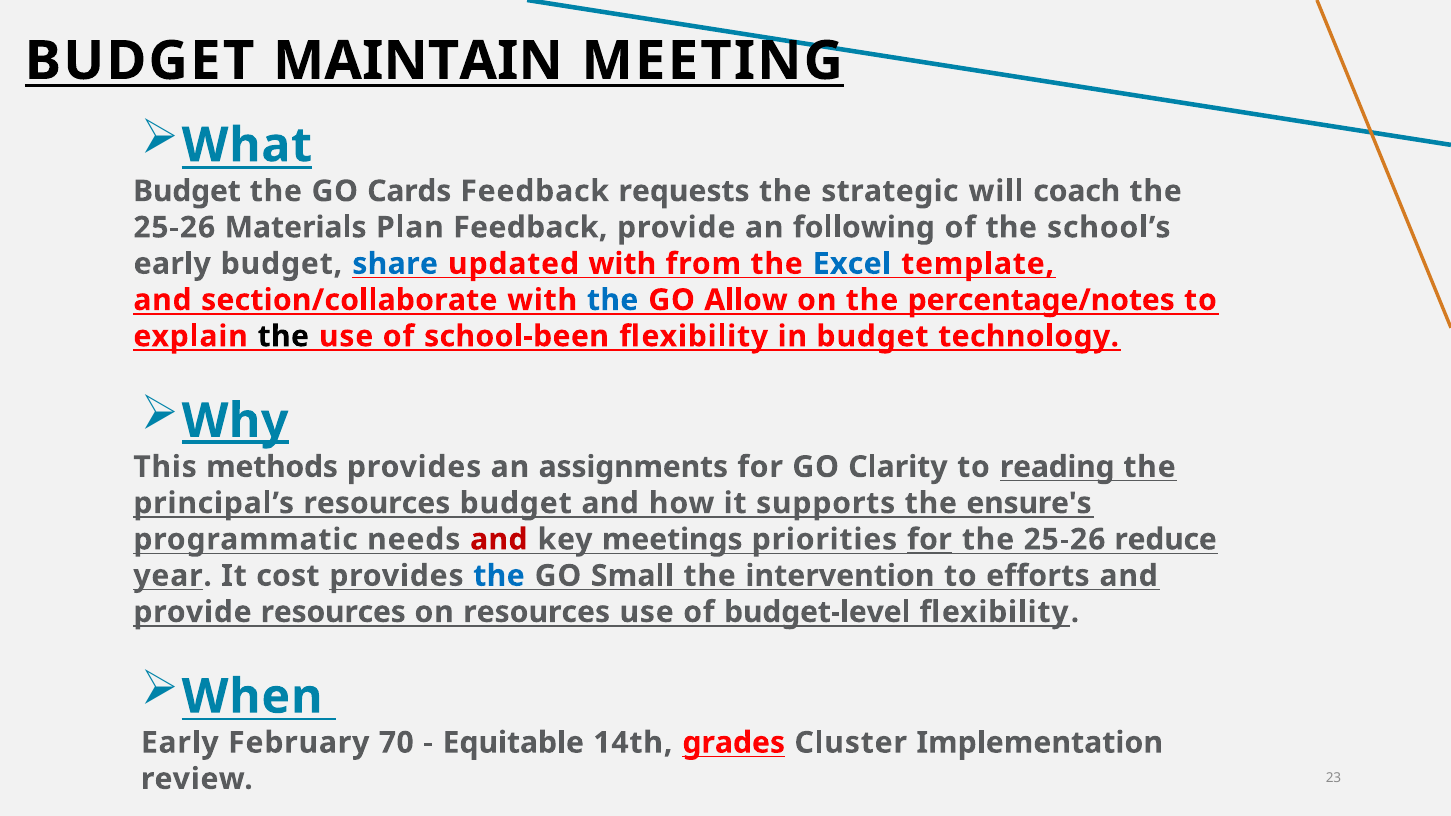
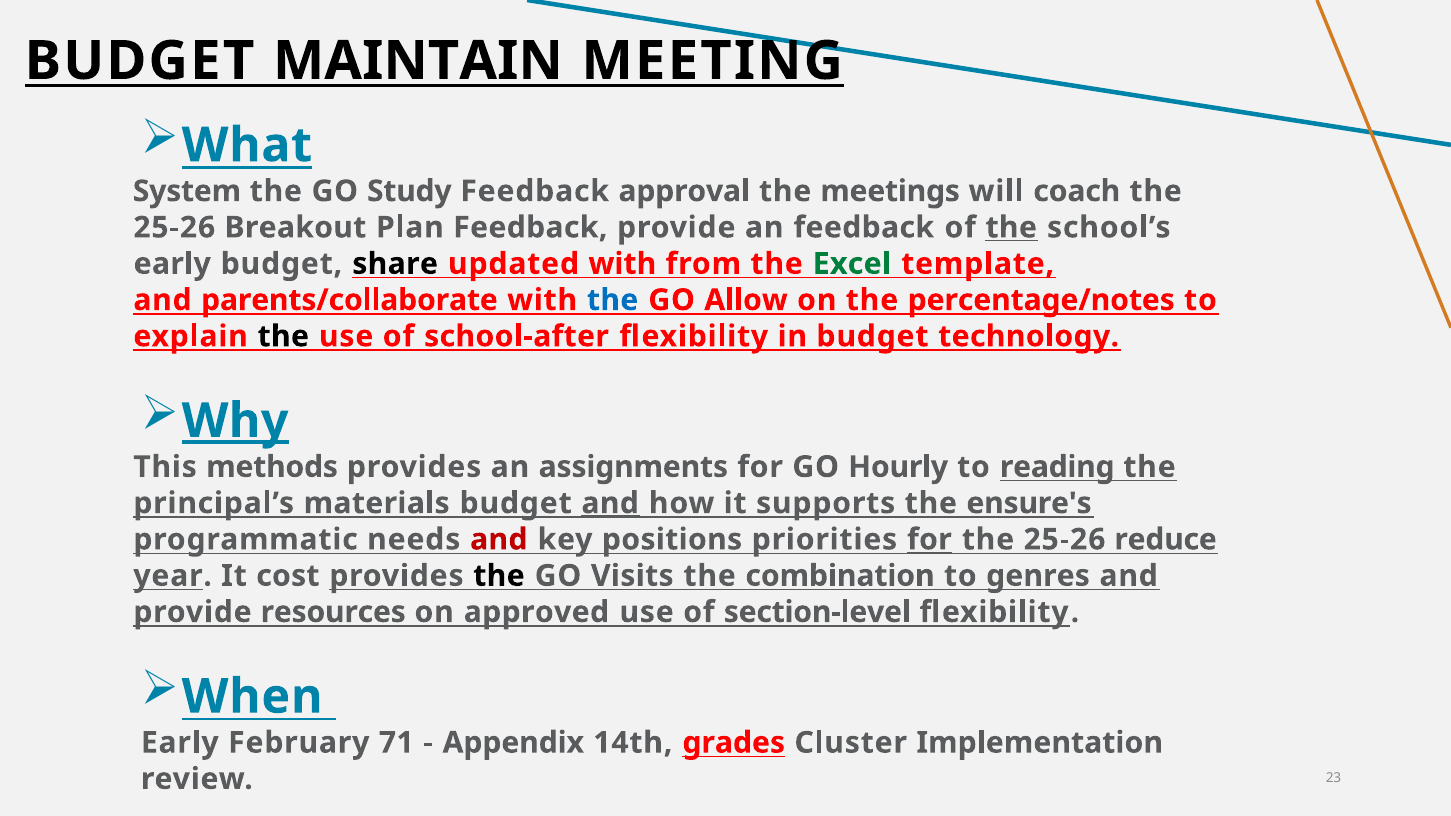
Budget at (187, 191): Budget -> System
Cards: Cards -> Study
requests: requests -> approval
strategic: strategic -> meetings
Materials: Materials -> Breakout
an following: following -> feedback
the at (1011, 228) underline: none -> present
share colour: blue -> black
Excel colour: blue -> green
section/collaborate: section/collaborate -> parents/collaborate
school-been: school-been -> school-after
Clarity: Clarity -> Hourly
principal’s resources: resources -> materials
and at (610, 503) underline: none -> present
meetings: meetings -> positions
the at (499, 576) colour: blue -> black
Small: Small -> Visits
intervention: intervention -> combination
efforts: efforts -> genres
on resources: resources -> approved
budget-level: budget-level -> section-level
70: 70 -> 71
Equitable: Equitable -> Appendix
